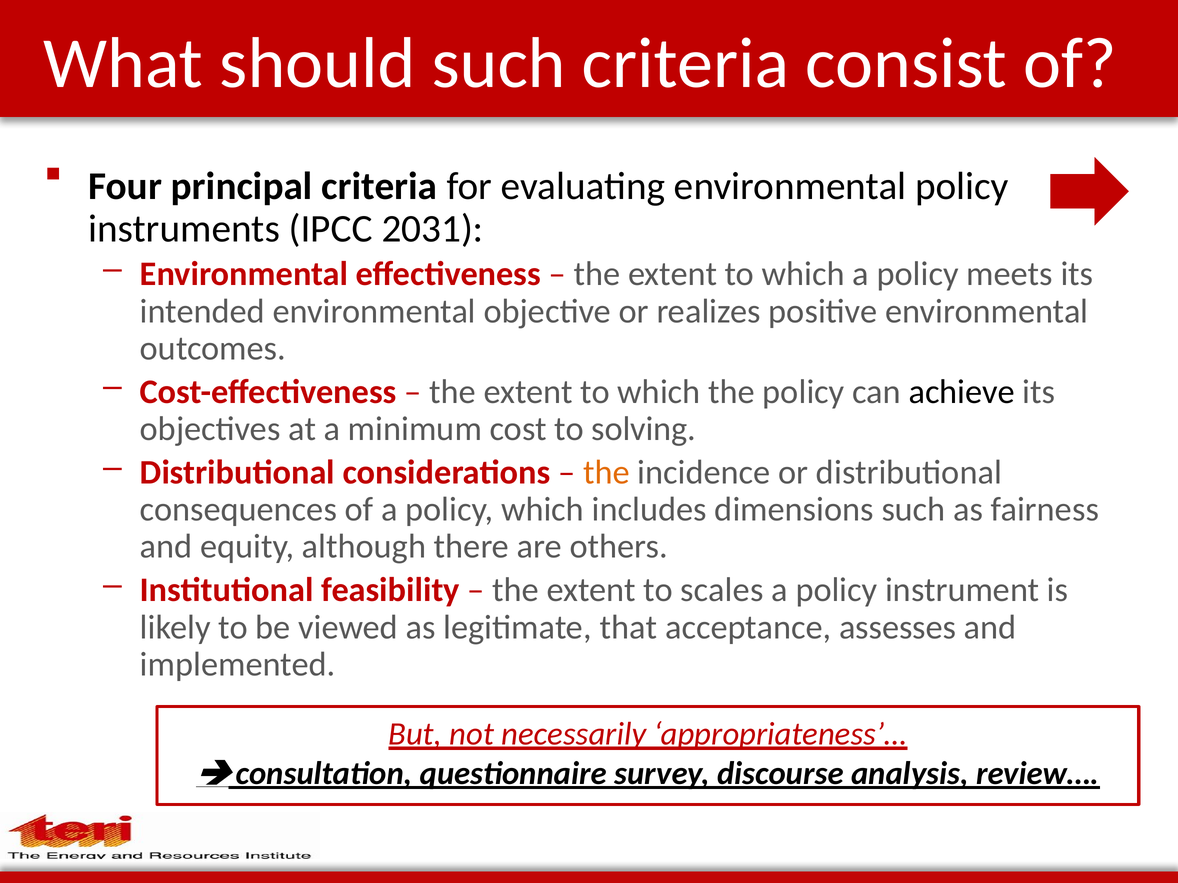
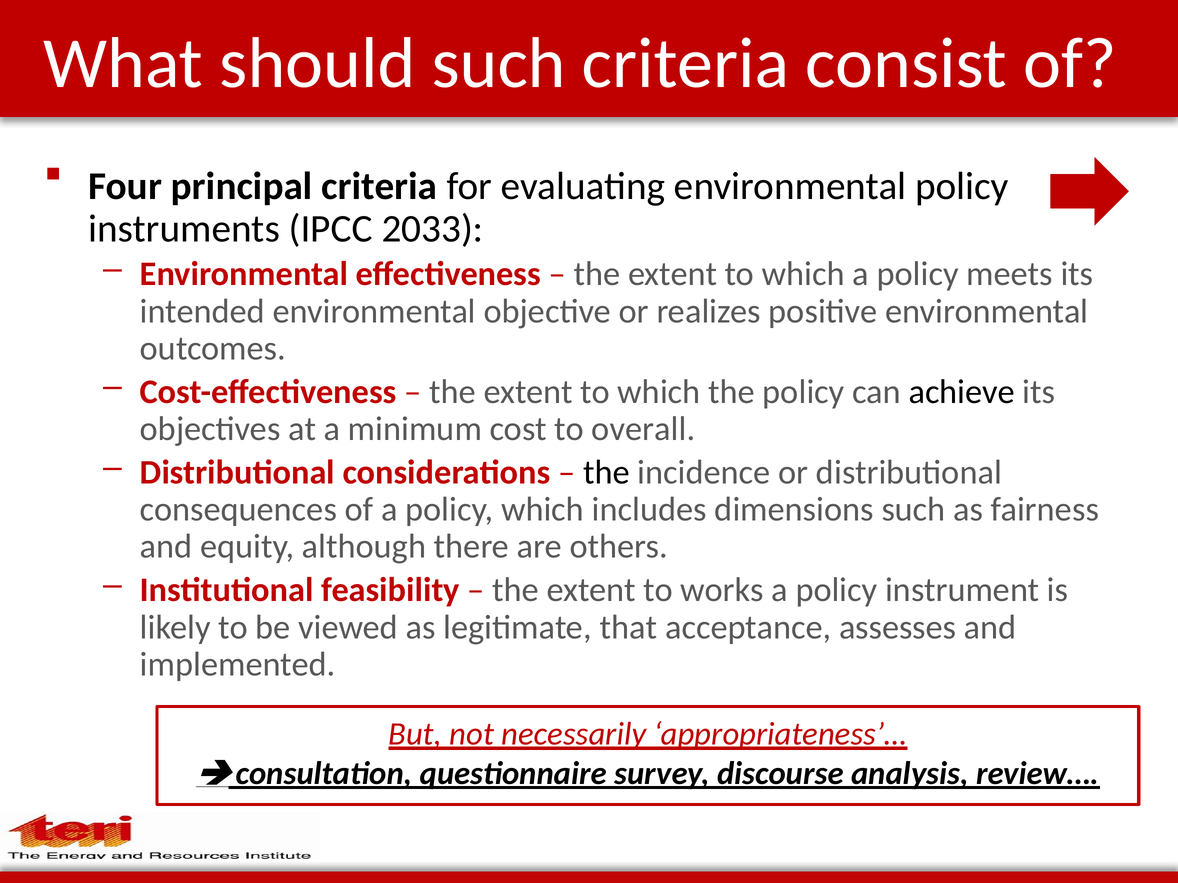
2031: 2031 -> 2033
solving: solving -> overall
the at (606, 473) colour: orange -> black
scales: scales -> works
